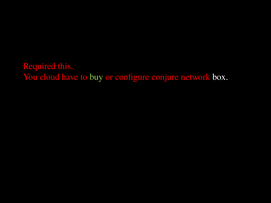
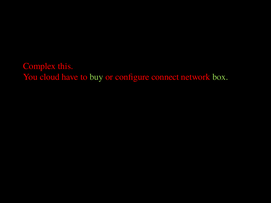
Required: Required -> Complex
conjure: conjure -> connect
box colour: white -> light green
